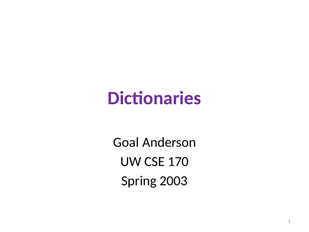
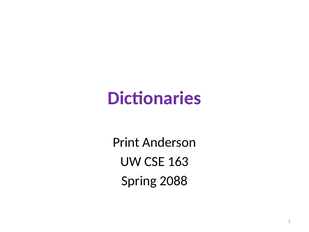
Goal: Goal -> Print
170: 170 -> 163
2003: 2003 -> 2088
